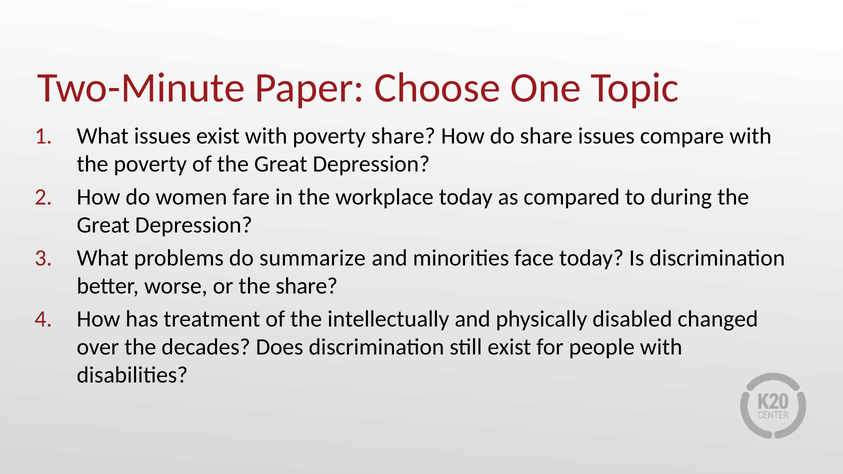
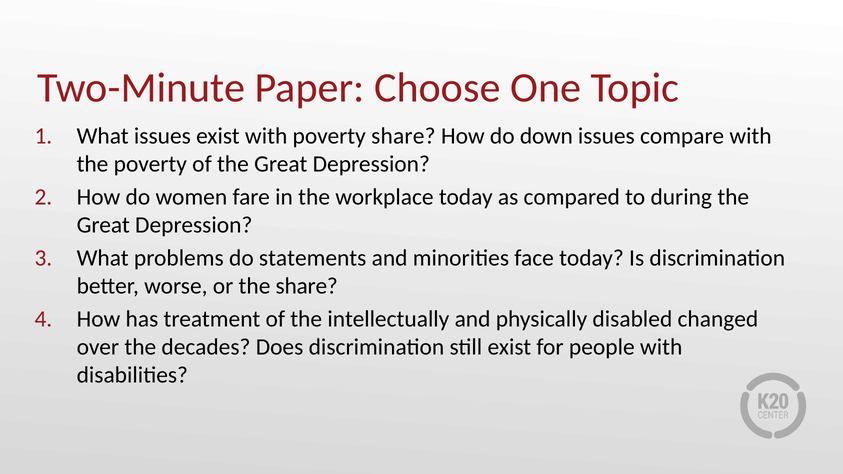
do share: share -> down
summarize: summarize -> statements
